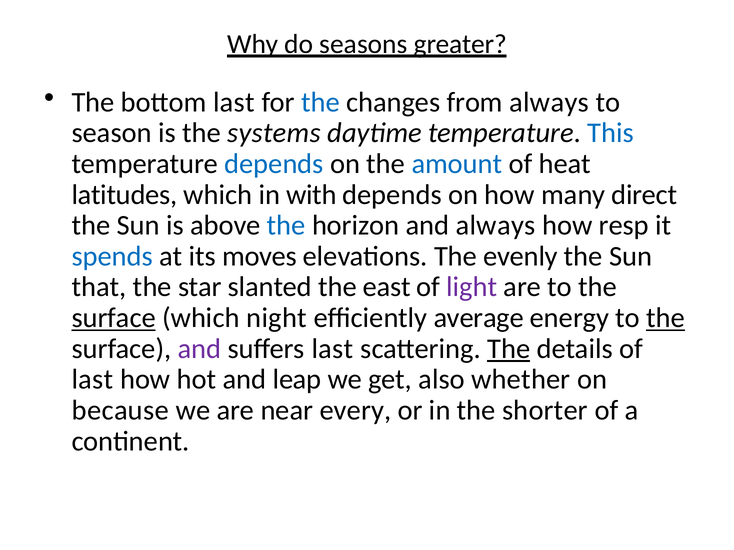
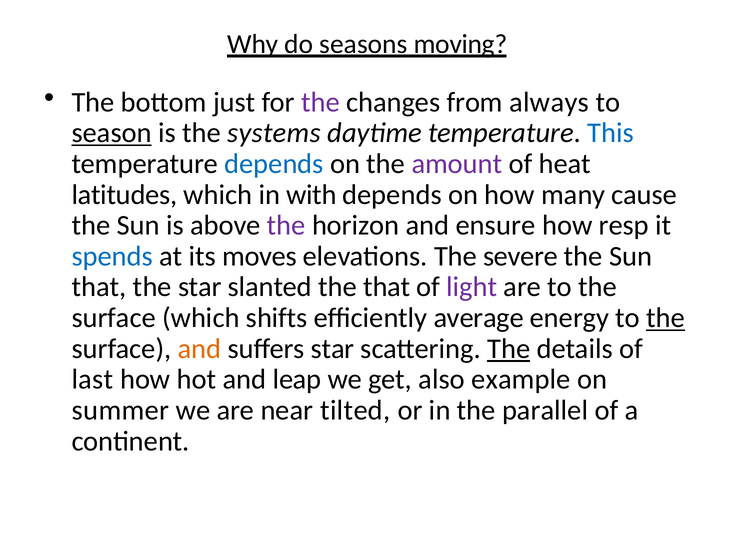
greater: greater -> moving
bottom last: last -> just
the at (320, 102) colour: blue -> purple
season underline: none -> present
amount colour: blue -> purple
direct: direct -> cause
the at (286, 226) colour: blue -> purple
and always: always -> ensure
evenly: evenly -> severe
the east: east -> that
surface at (114, 318) underline: present -> none
night: night -> shifts
and at (200, 349) colour: purple -> orange
suffers last: last -> star
whether: whether -> example
because: because -> summer
every: every -> tilted
shorter: shorter -> parallel
